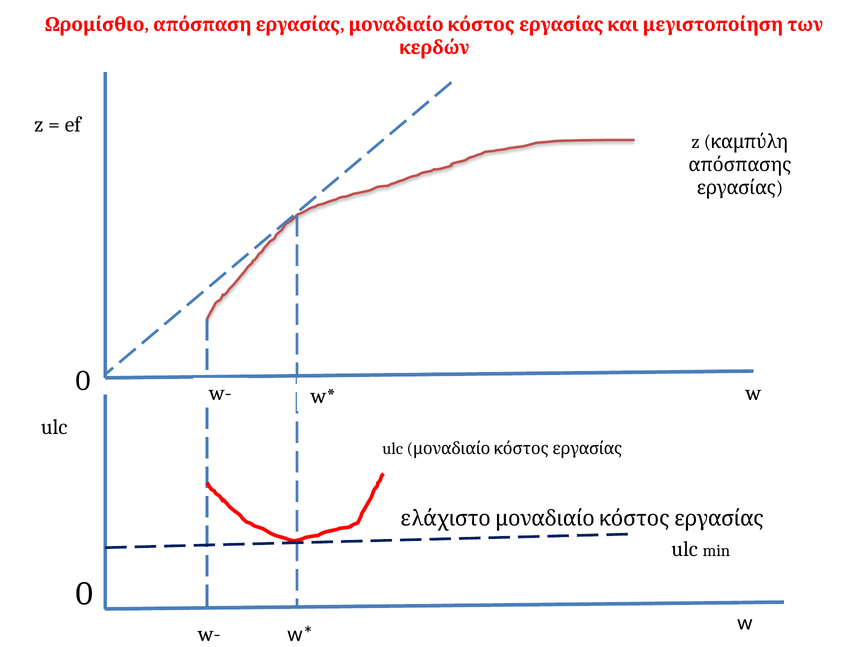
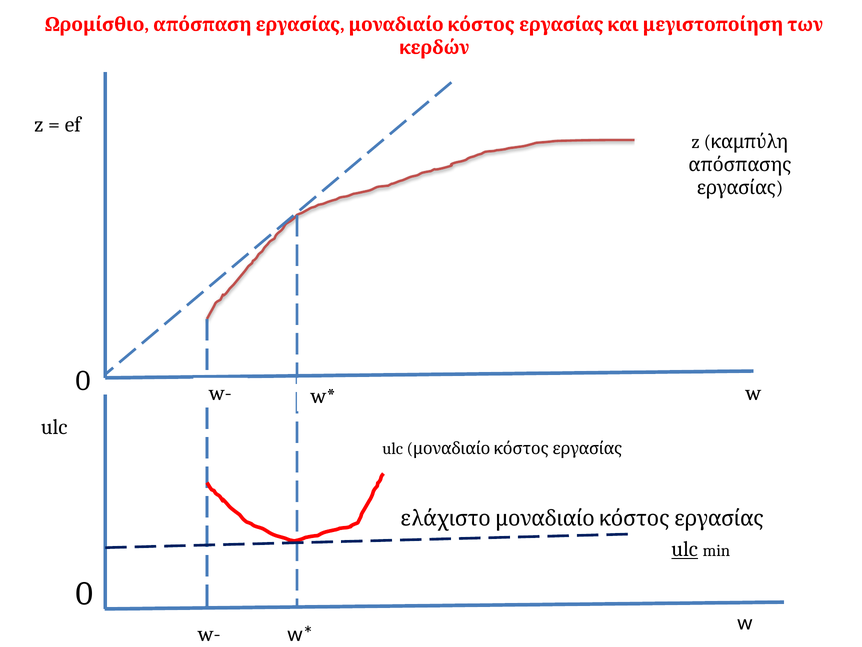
ulc at (685, 549) underline: none -> present
